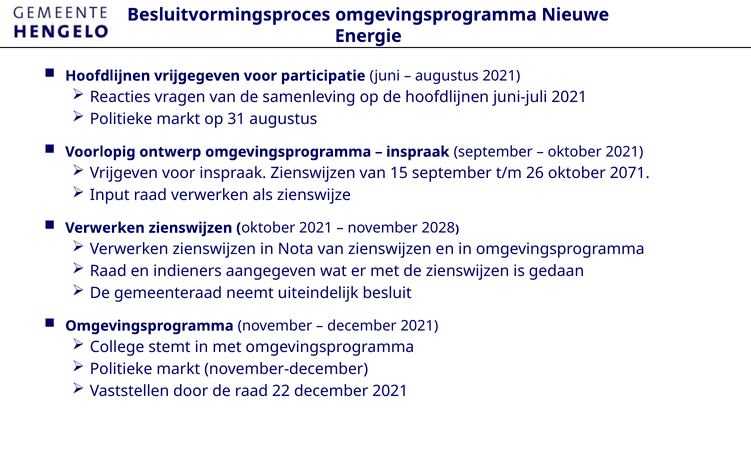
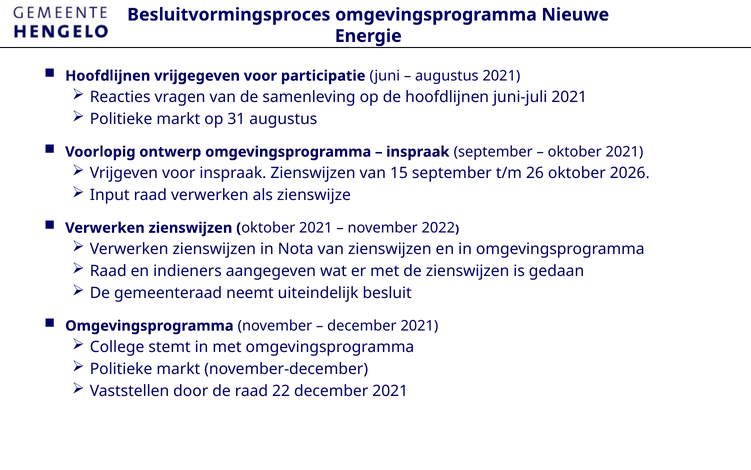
2071: 2071 -> 2026
2028: 2028 -> 2022
